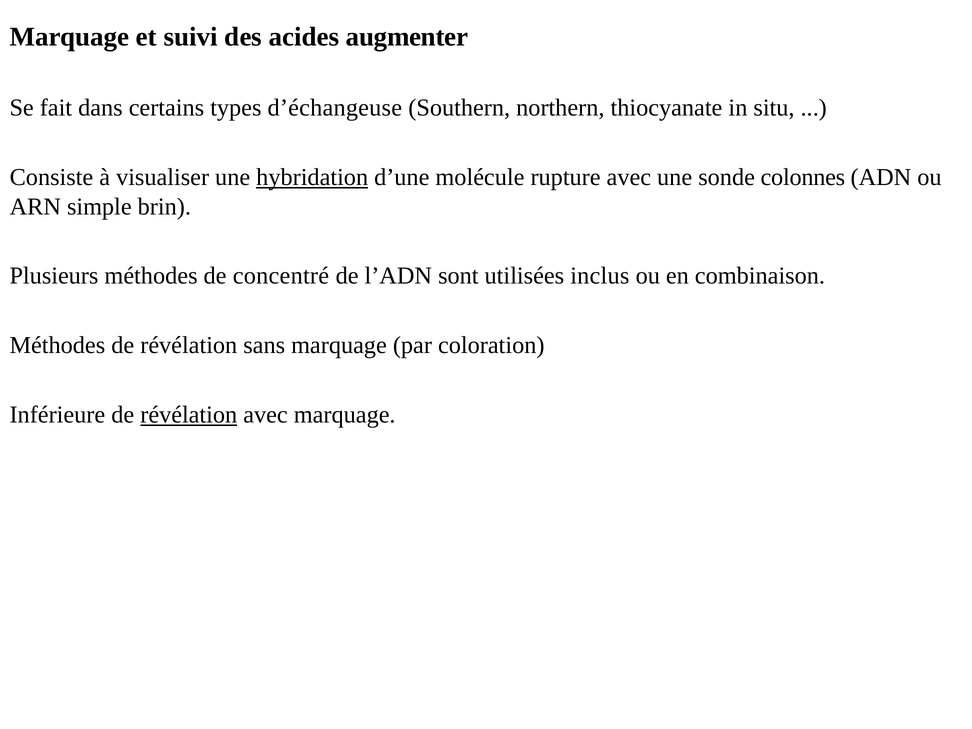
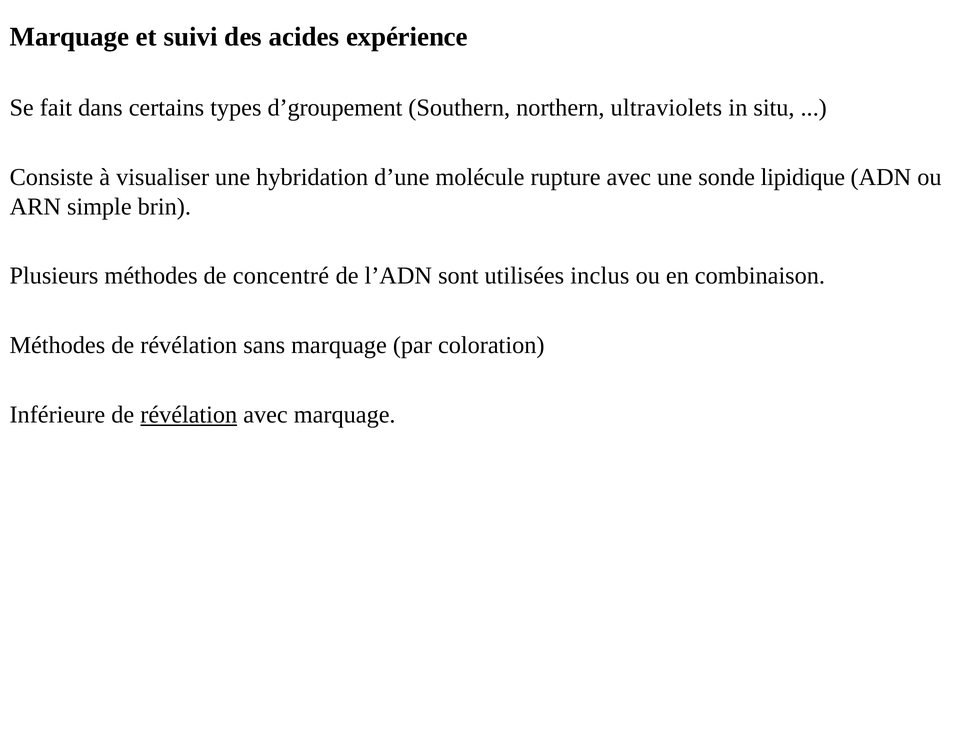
augmenter: augmenter -> expérience
d’échangeuse: d’échangeuse -> d’groupement
thiocyanate: thiocyanate -> ultraviolets
hybridation underline: present -> none
colonnes: colonnes -> lipidique
